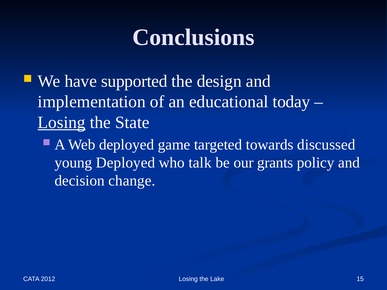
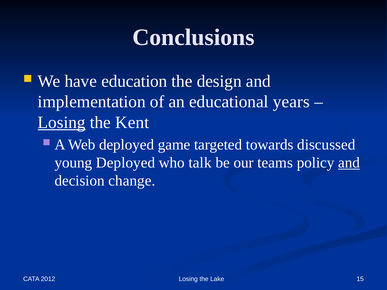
supported: supported -> education
today: today -> years
State: State -> Kent
grants: grants -> teams
and at (349, 163) underline: none -> present
